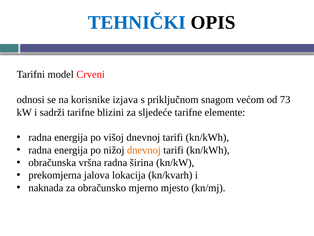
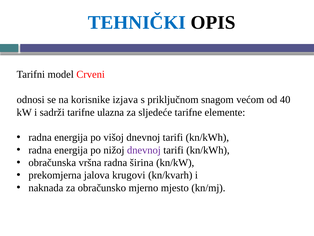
73: 73 -> 40
blizini: blizini -> ulazna
dnevnoj at (144, 150) colour: orange -> purple
lokacija: lokacija -> krugovi
